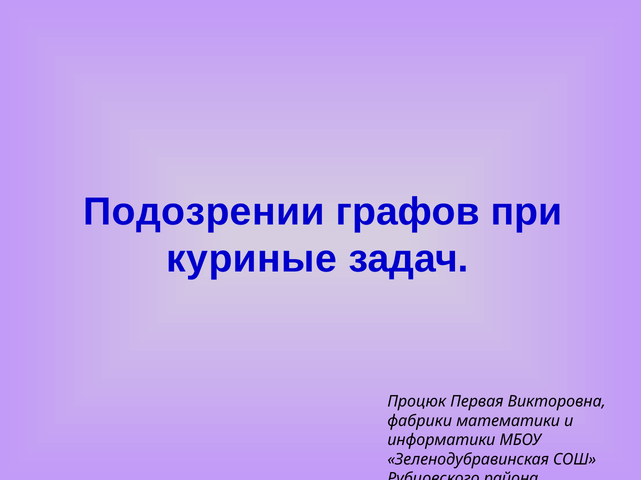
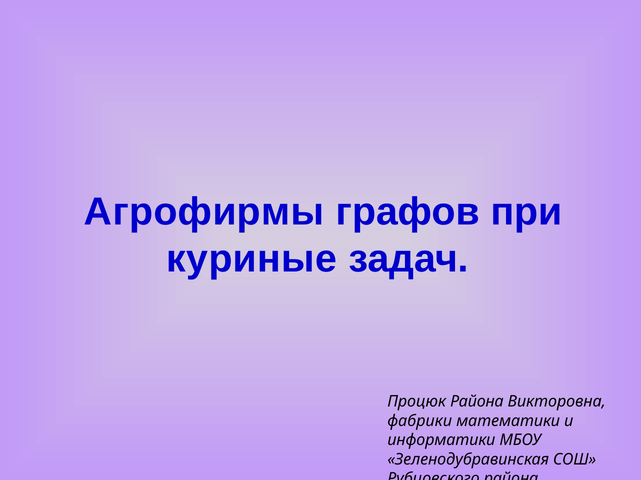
Подозрении: Подозрении -> Агрофирмы
Процюк Первая: Первая -> Района
